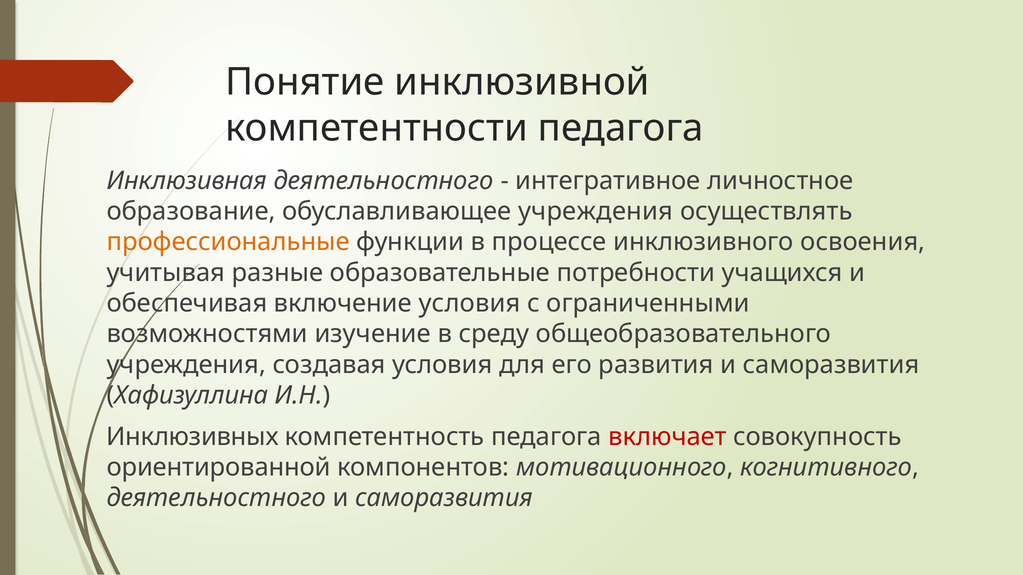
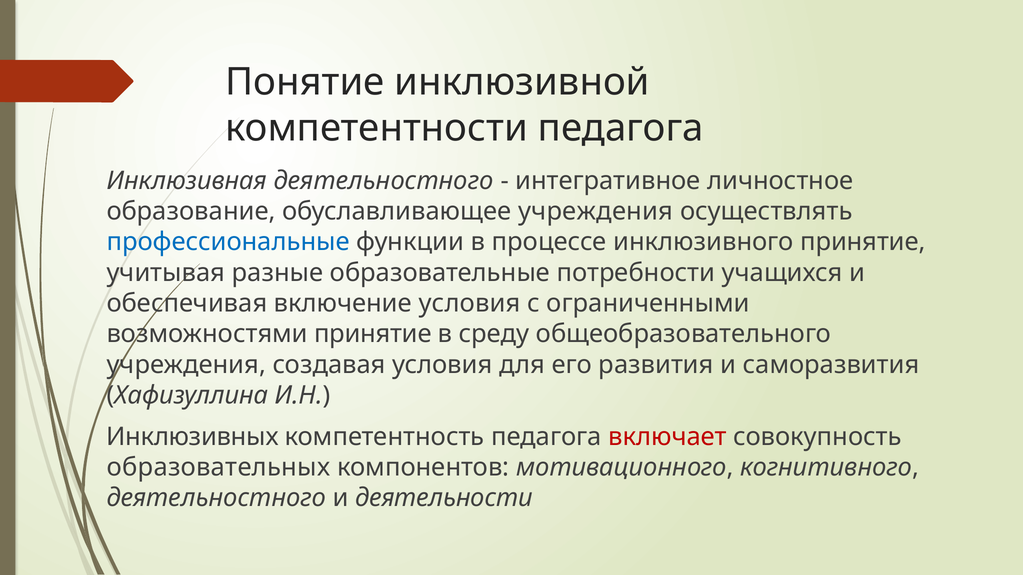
профессиональные colour: orange -> blue
инклюзивного освоения: освоения -> принятие
возможностями изучение: изучение -> принятие
ориентированной: ориентированной -> образовательных
деятельностного и саморазвития: саморазвития -> деятельности
